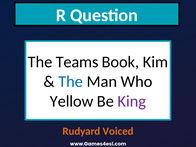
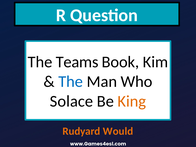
Yellow: Yellow -> Solace
King colour: purple -> orange
Voiced: Voiced -> Would
